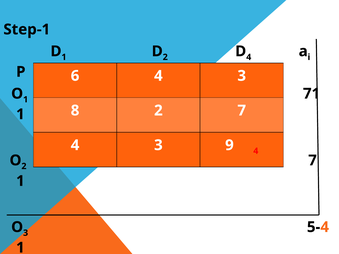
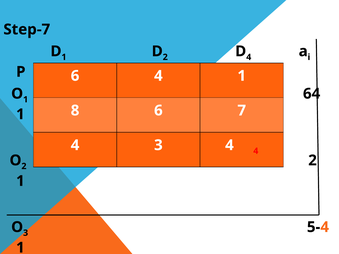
Step-1: Step-1 -> Step-7
6 4 3: 3 -> 1
71: 71 -> 64
8 2: 2 -> 6
3 9: 9 -> 4
7 at (313, 161): 7 -> 2
